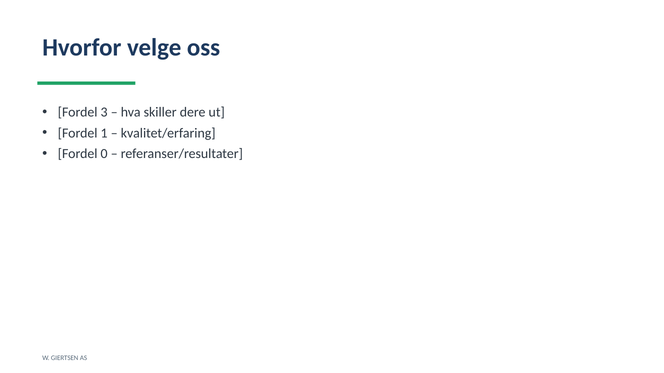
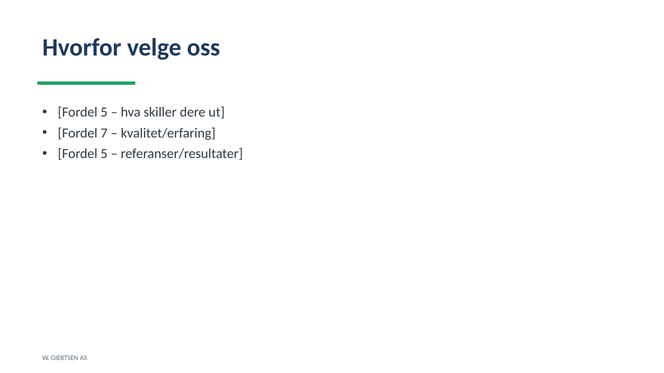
3 at (104, 112): 3 -> 5
1: 1 -> 7
0 at (104, 154): 0 -> 5
